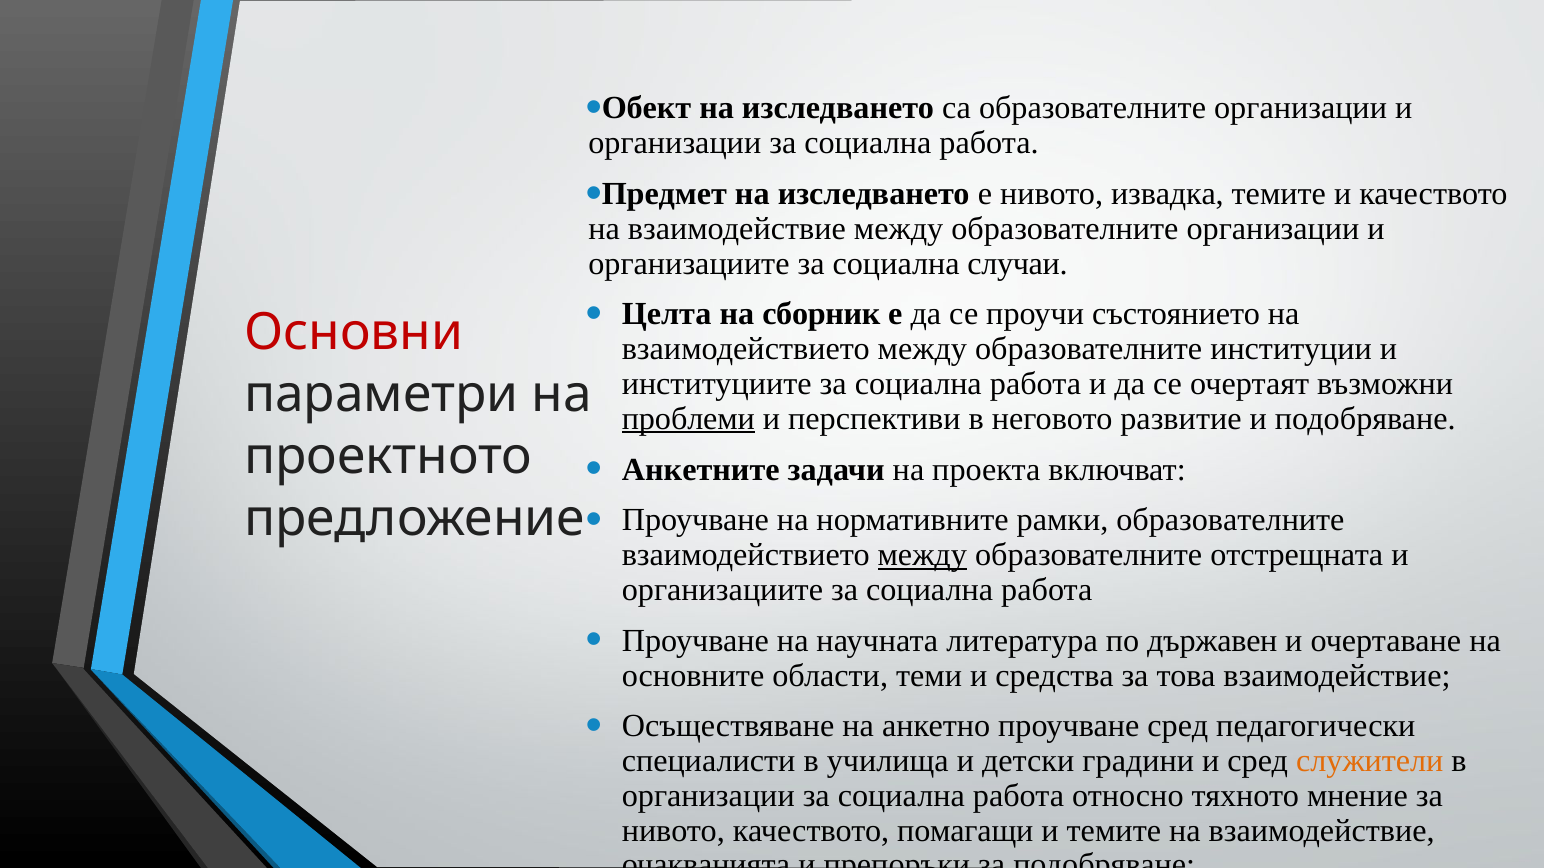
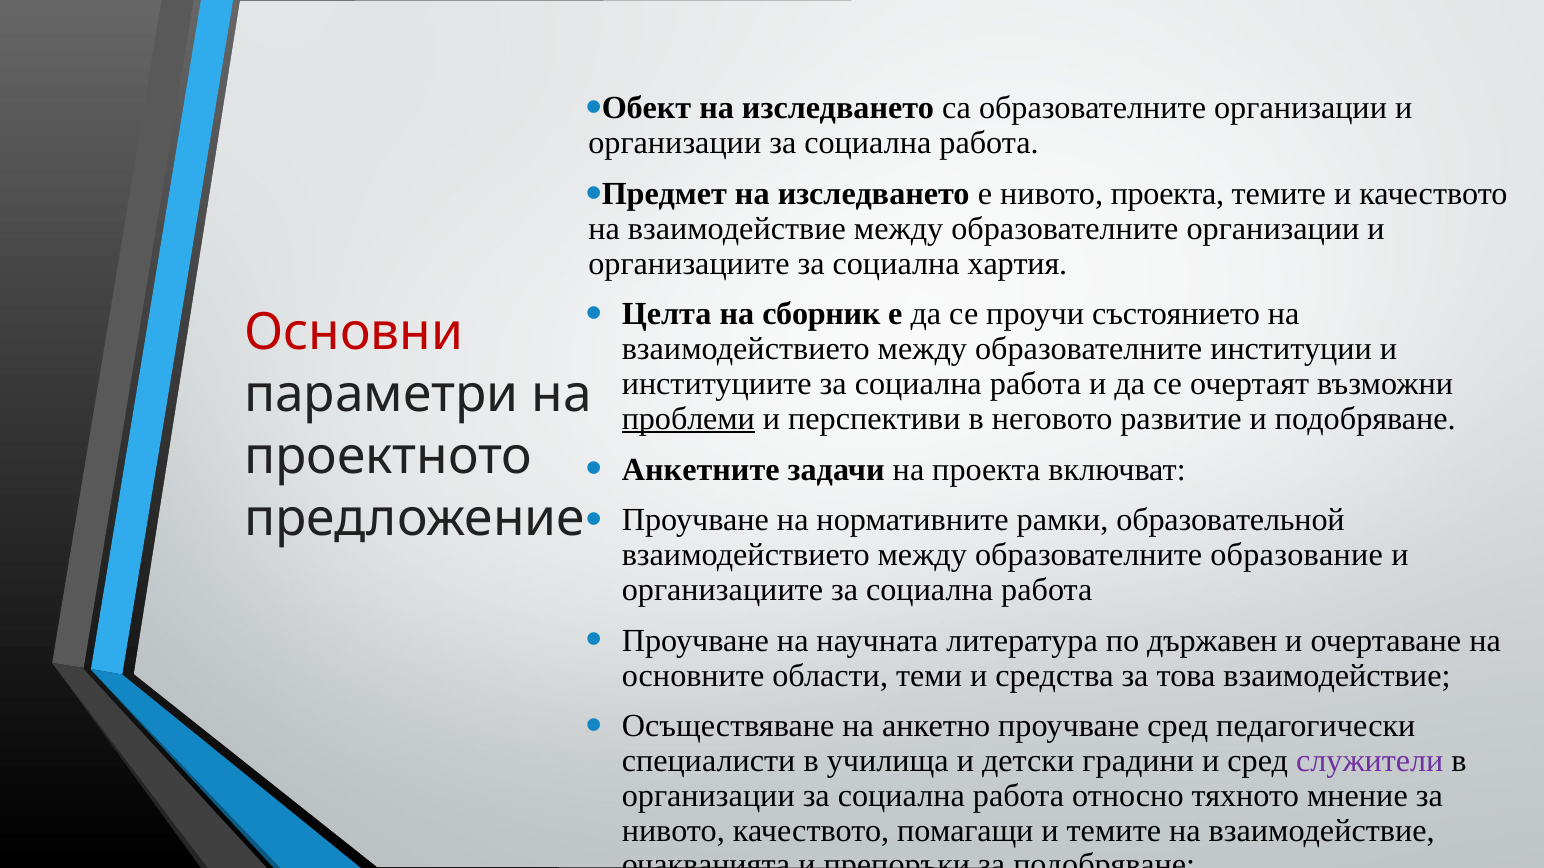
нивото извадка: извадка -> проекта
случаи: случаи -> хартия
рамки образователните: образователните -> образовательной
между at (922, 555) underline: present -> none
отстрещната: отстрещната -> образование
служители colour: orange -> purple
